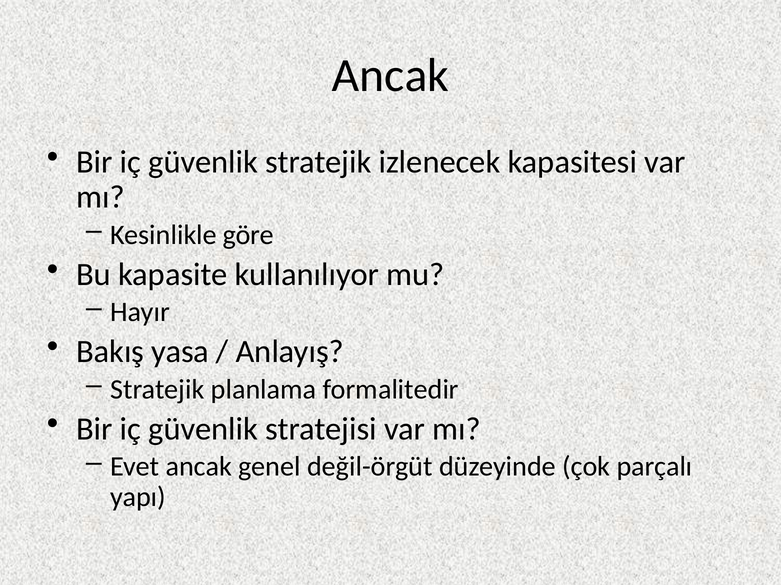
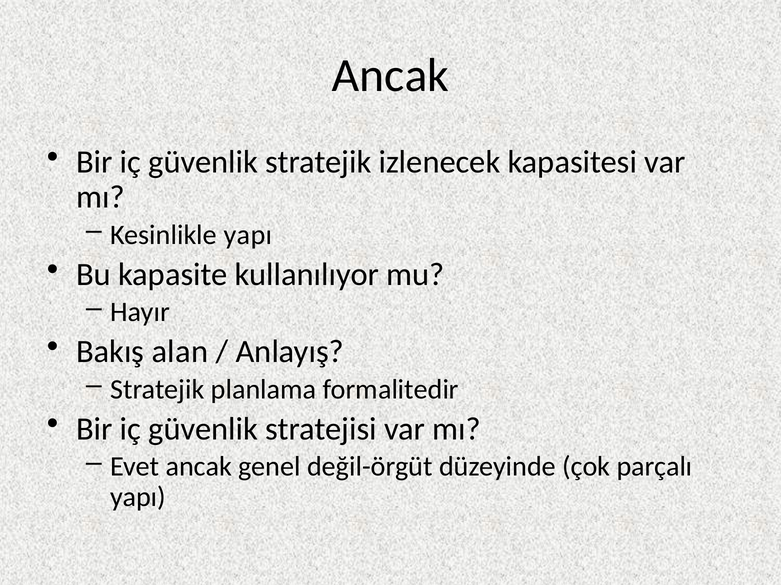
Kesinlikle göre: göre -> yapı
yasa: yasa -> alan
